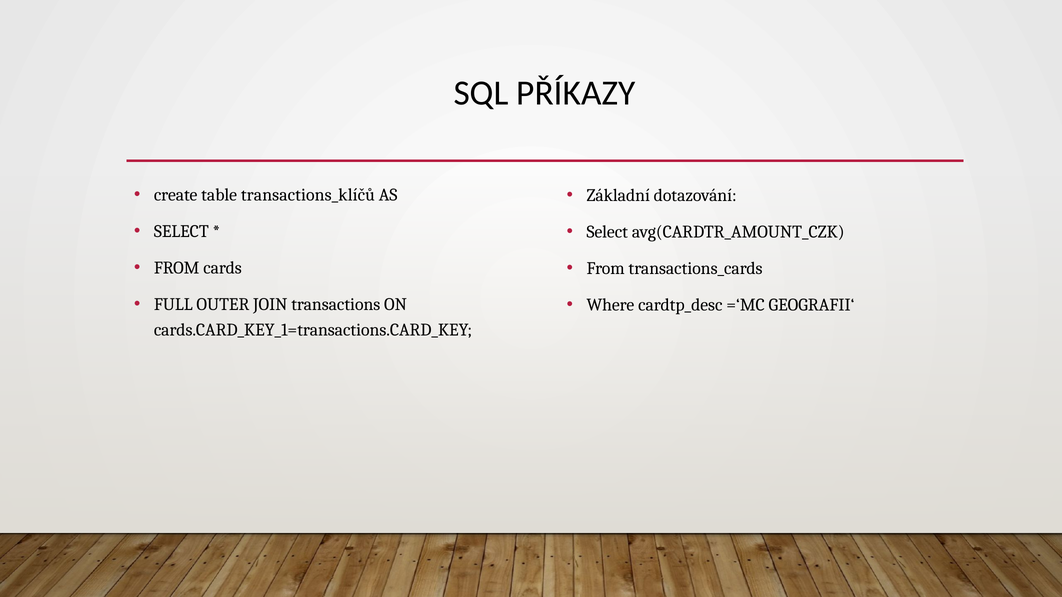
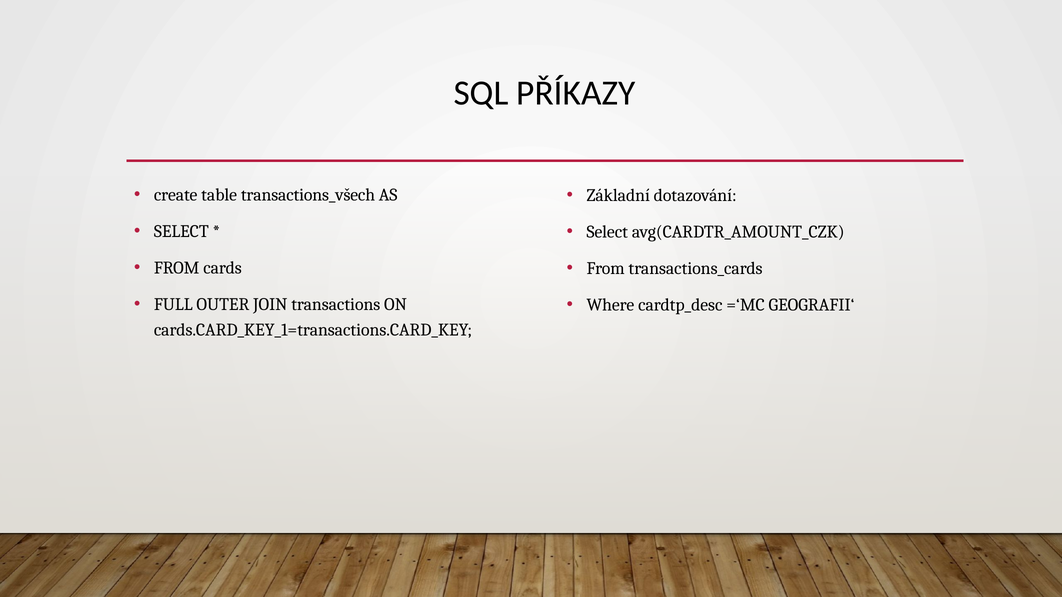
transactions_klíčů: transactions_klíčů -> transactions_všech
